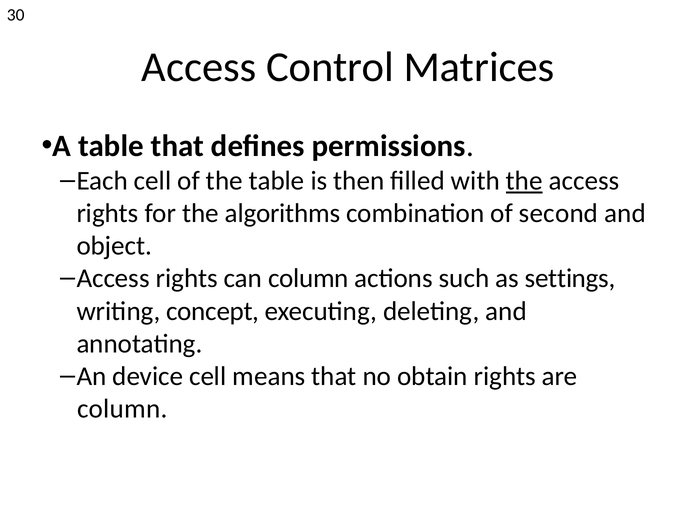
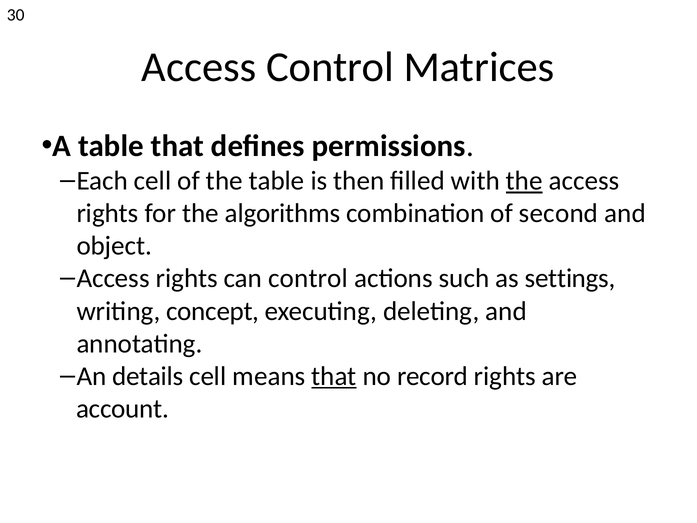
can column: column -> control
device: device -> details
that at (334, 376) underline: none -> present
obtain: obtain -> record
column at (122, 409): column -> account
